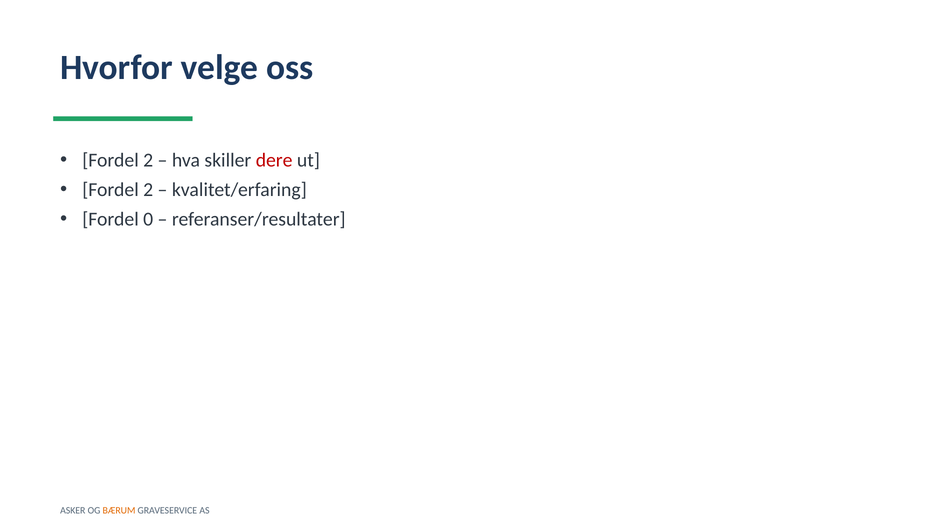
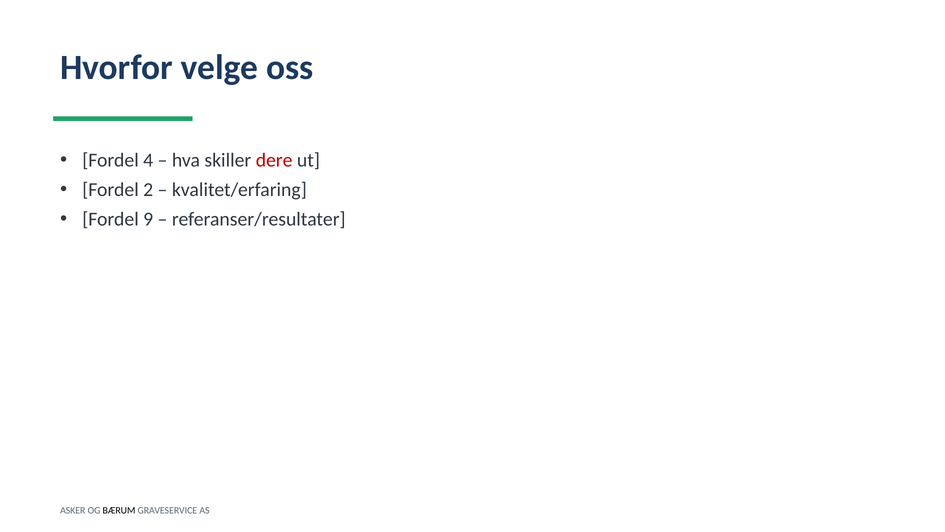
2 at (148, 160): 2 -> 4
0: 0 -> 9
BÆRUM colour: orange -> black
